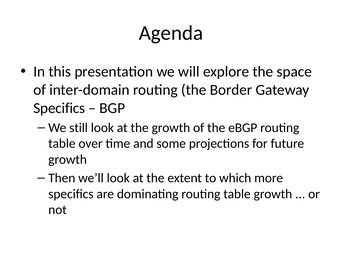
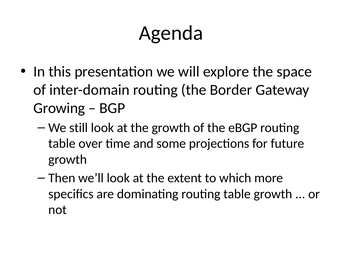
Specifics at (59, 108): Specifics -> Growing
